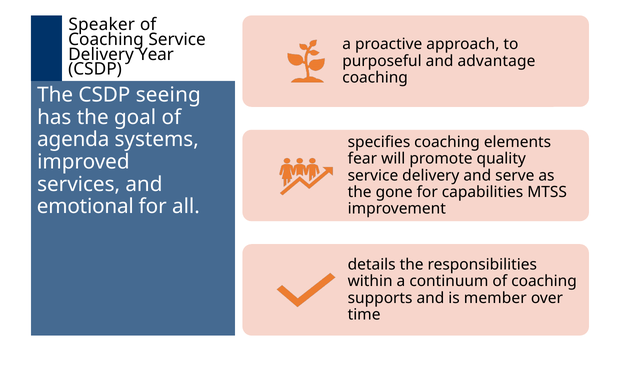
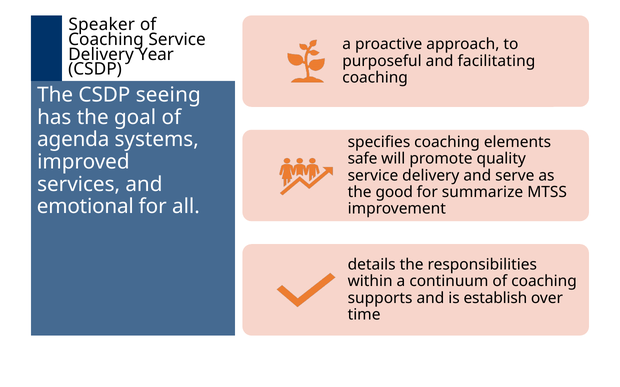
advantage: advantage -> facilitating
fear: fear -> safe
gone: gone -> good
capabilities: capabilities -> summarize
member: member -> establish
